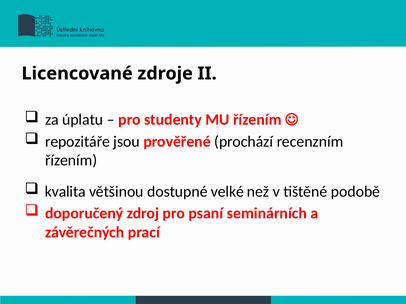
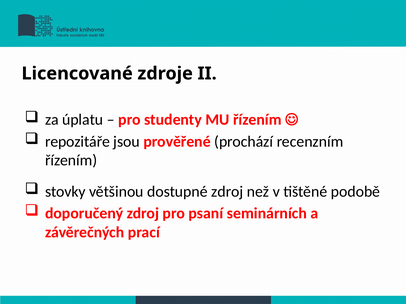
kvalita: kvalita -> stovky
dostupné velké: velké -> zdroj
